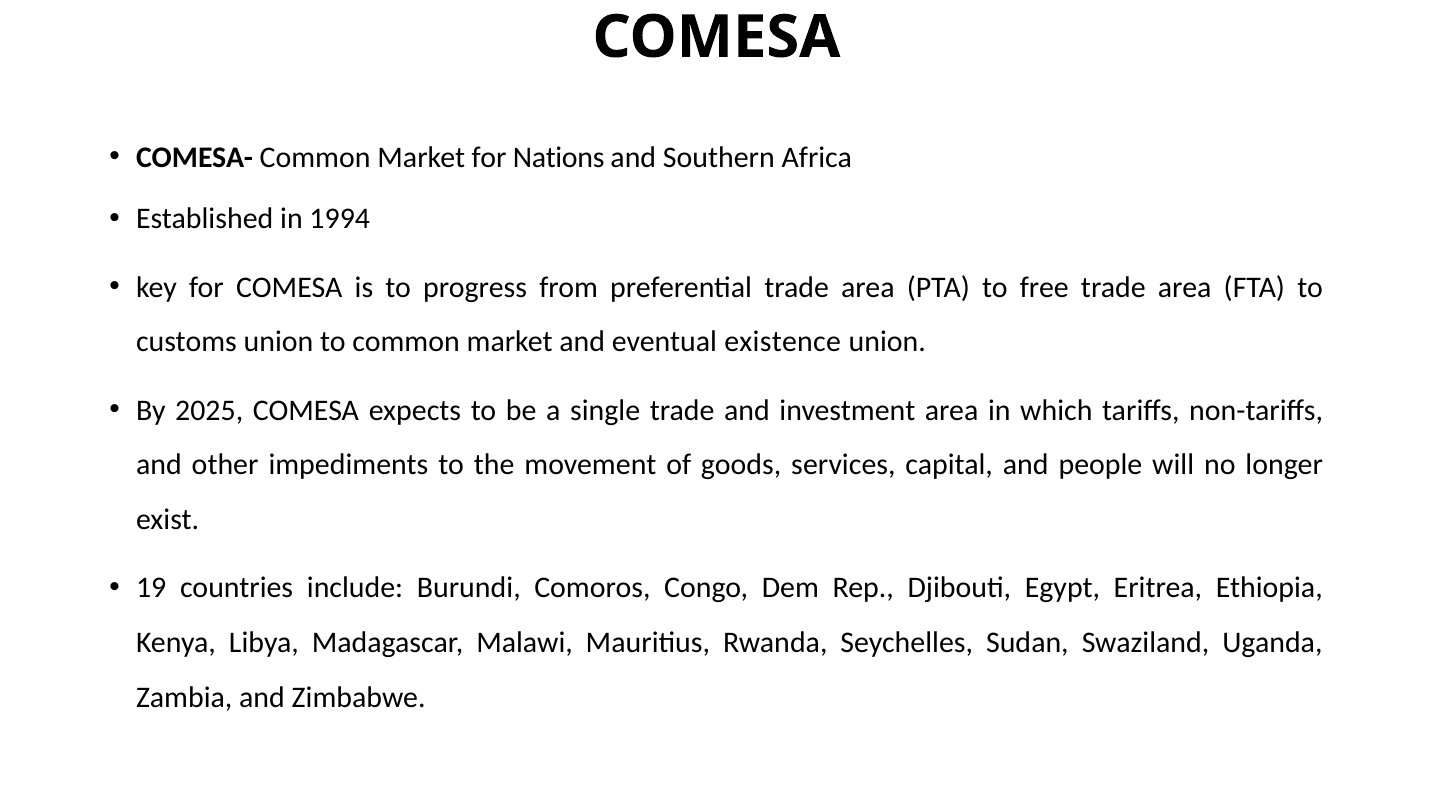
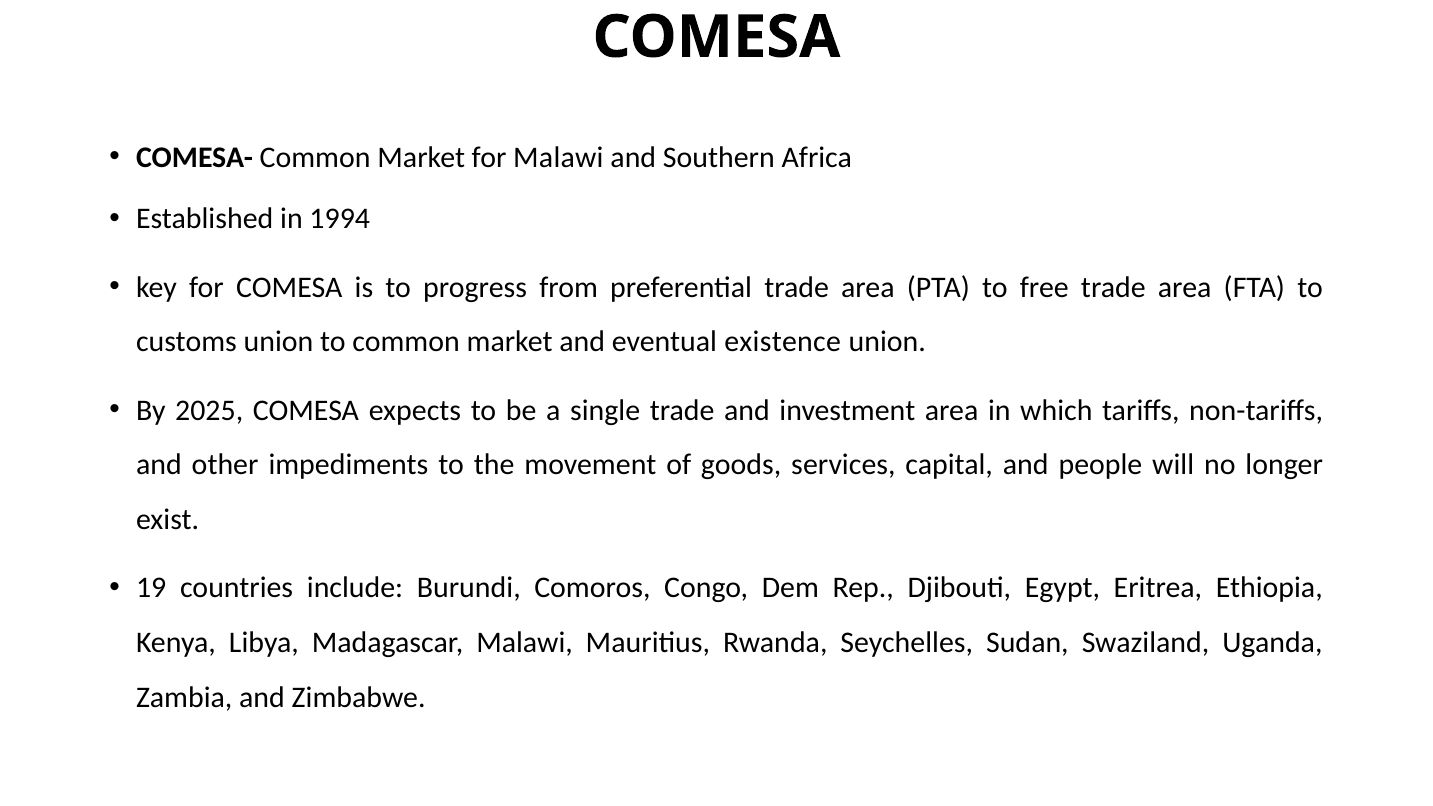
for Nations: Nations -> Malawi
